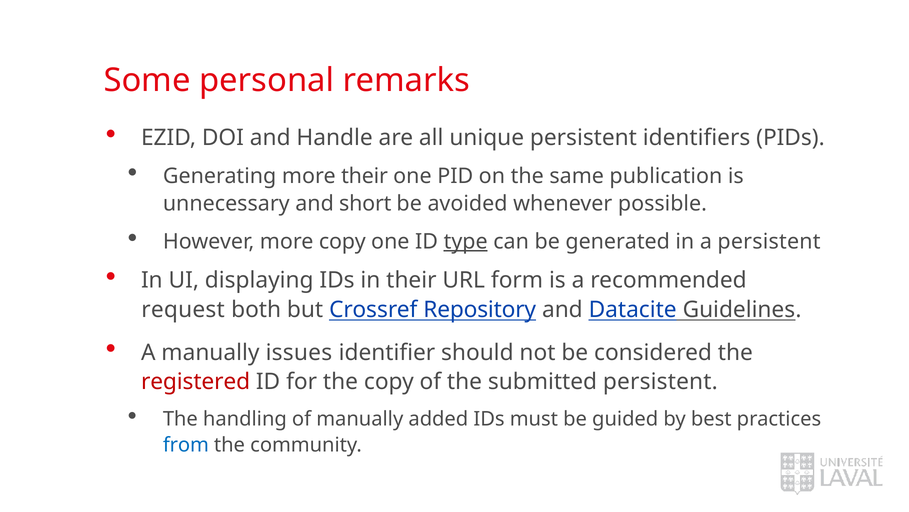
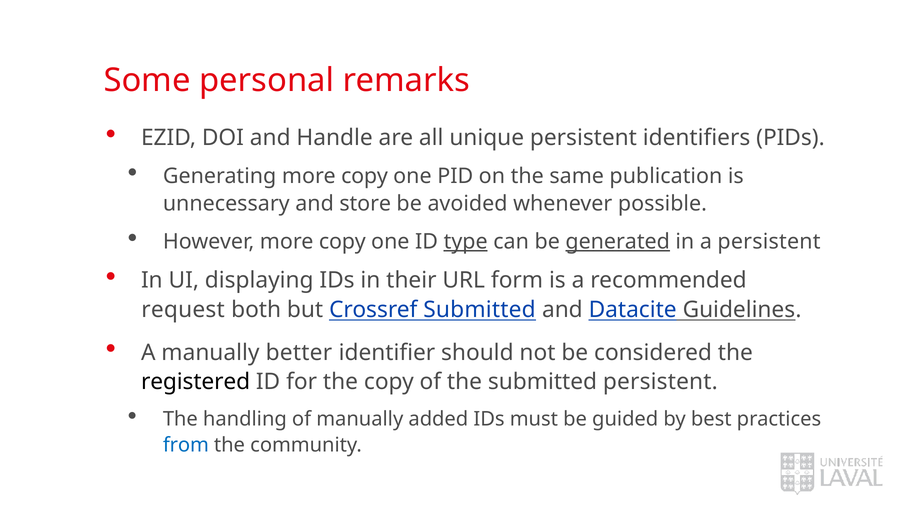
Generating more their: their -> copy
short: short -> store
generated underline: none -> present
Crossref Repository: Repository -> Submitted
issues: issues -> better
registered colour: red -> black
